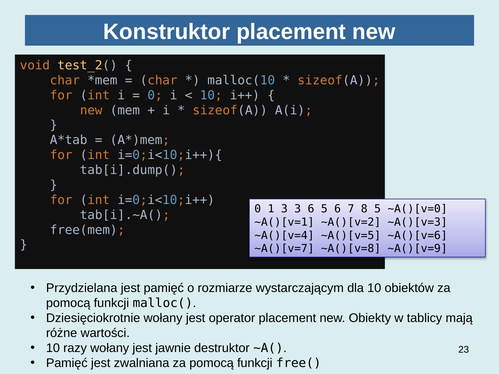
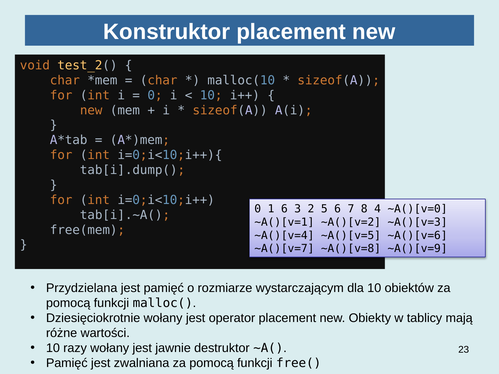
1 3: 3 -> 6
3 6: 6 -> 2
8 5: 5 -> 4
